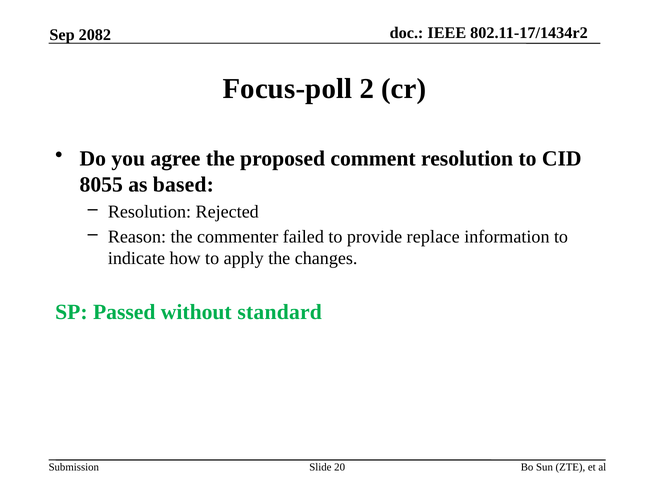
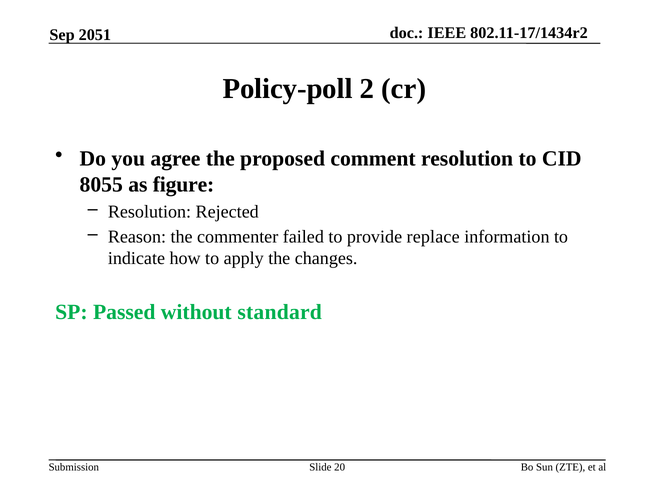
2082: 2082 -> 2051
Focus-poll: Focus-poll -> Policy-poll
based: based -> figure
